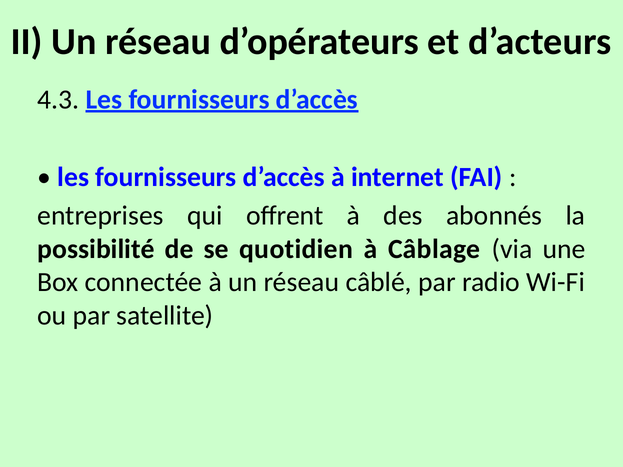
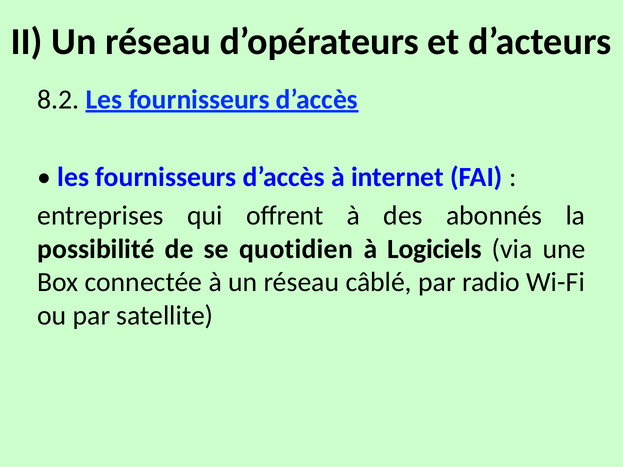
4.3: 4.3 -> 8.2
Câblage: Câblage -> Logiciels
